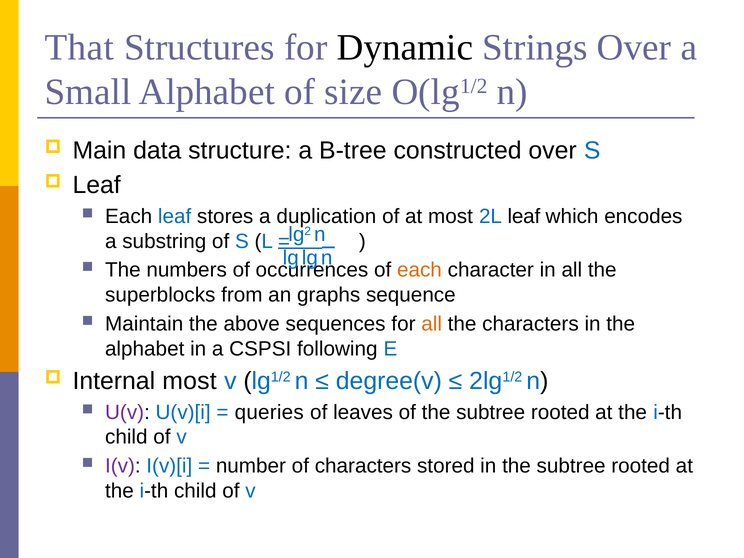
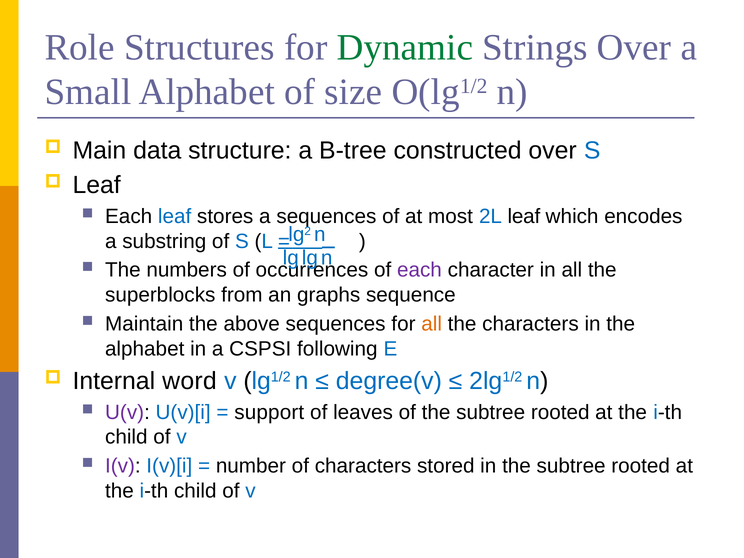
That: That -> Role
Dynamic colour: black -> green
a duplication: duplication -> sequences
each at (419, 270) colour: orange -> purple
Internal most: most -> word
queries: queries -> support
